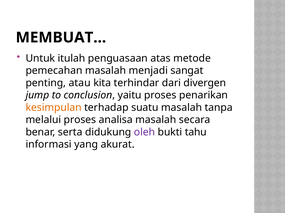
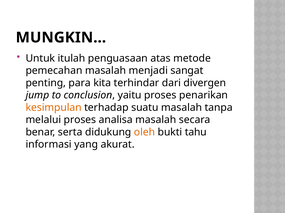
MEMBUAT…: MEMBUAT… -> MUNGKIN…
atau: atau -> para
oleh colour: purple -> orange
